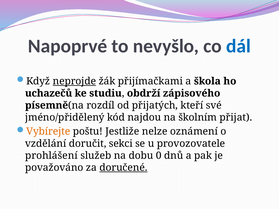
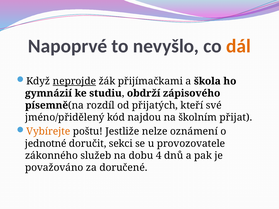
dál colour: blue -> orange
uchazečů: uchazečů -> gymnázií
vzdělání: vzdělání -> jednotné
prohlášení: prohlášení -> zákonného
0: 0 -> 4
doručené underline: present -> none
